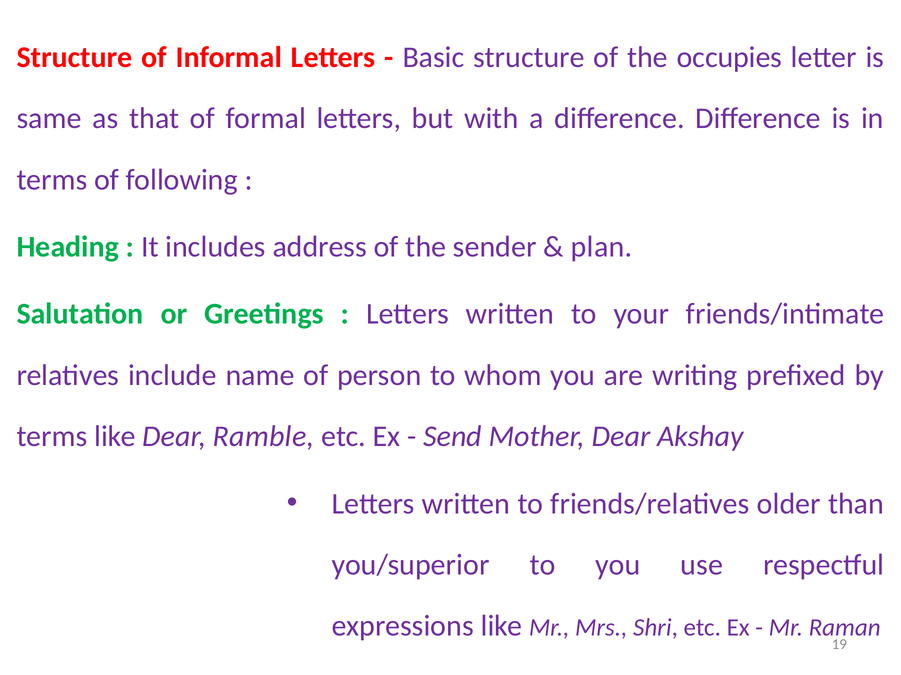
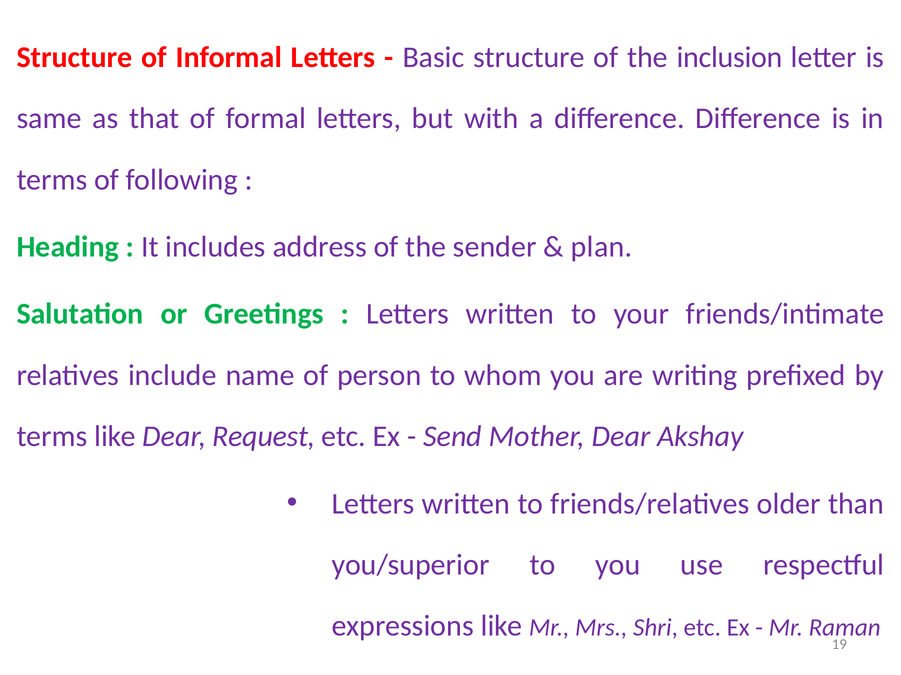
occupies: occupies -> inclusion
Ramble: Ramble -> Request
